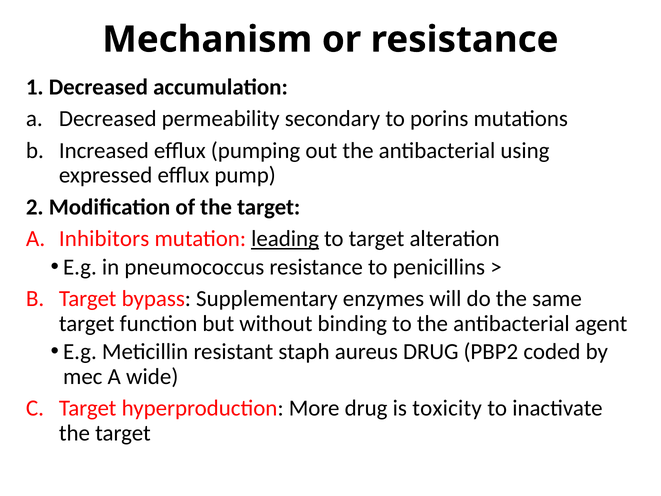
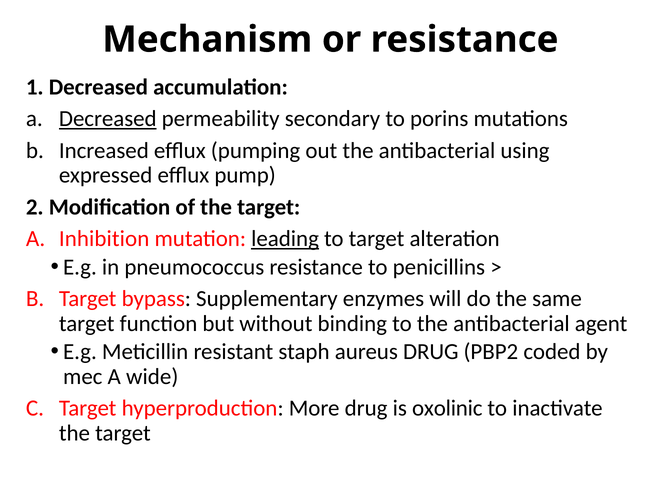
Decreased at (108, 119) underline: none -> present
Inhibitors: Inhibitors -> Inhibition
toxicity: toxicity -> oxolinic
